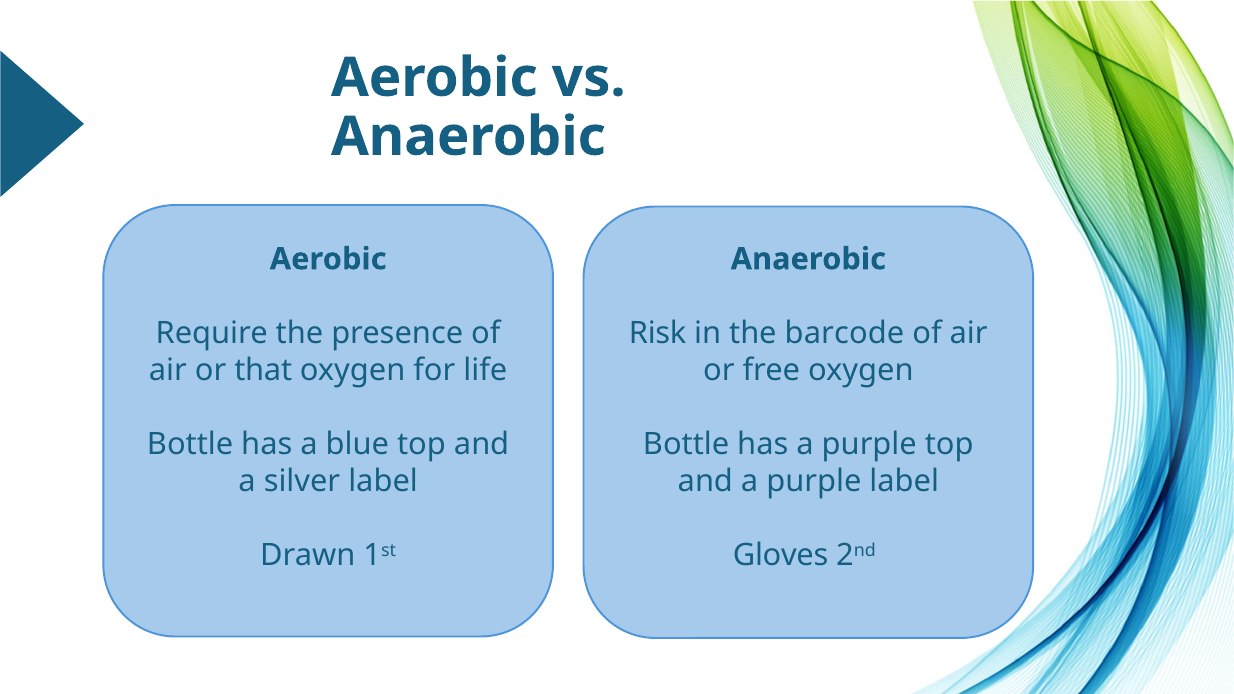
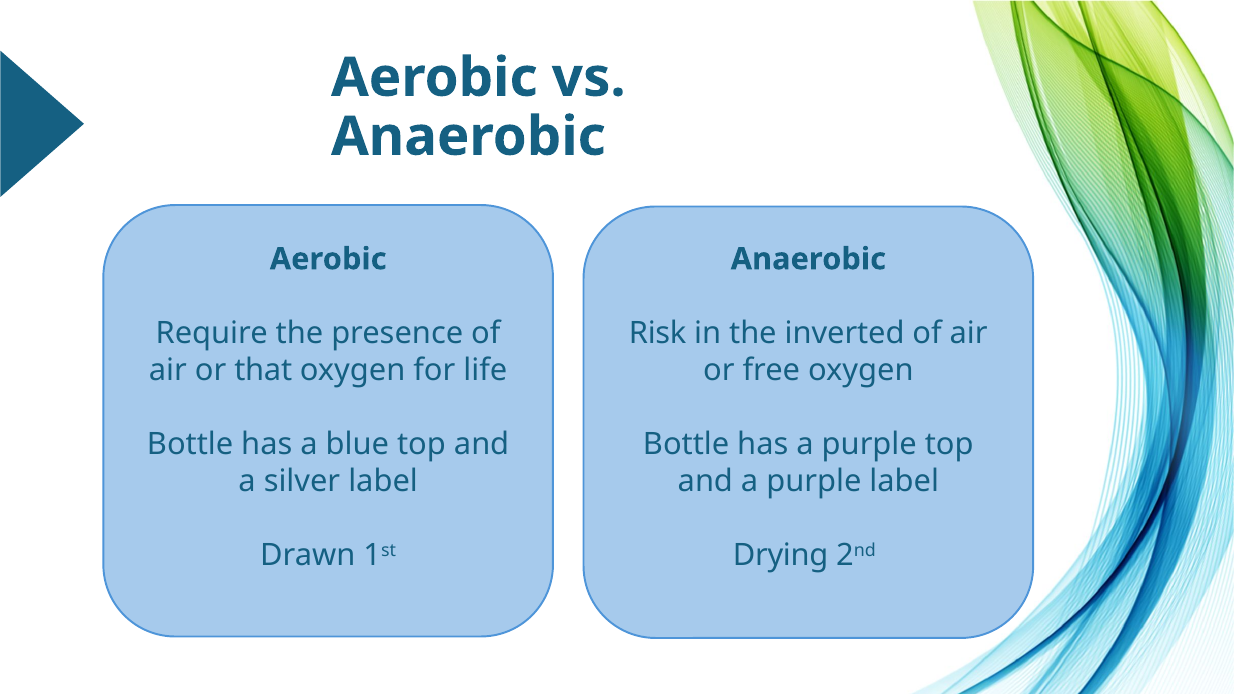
barcode: barcode -> inverted
Gloves: Gloves -> Drying
